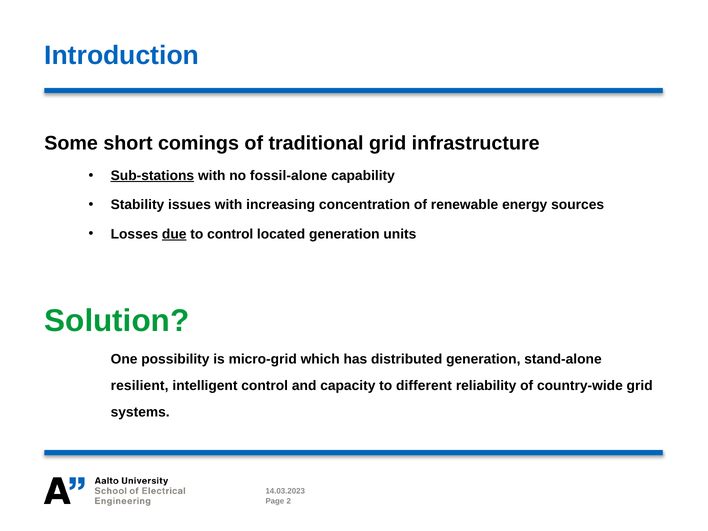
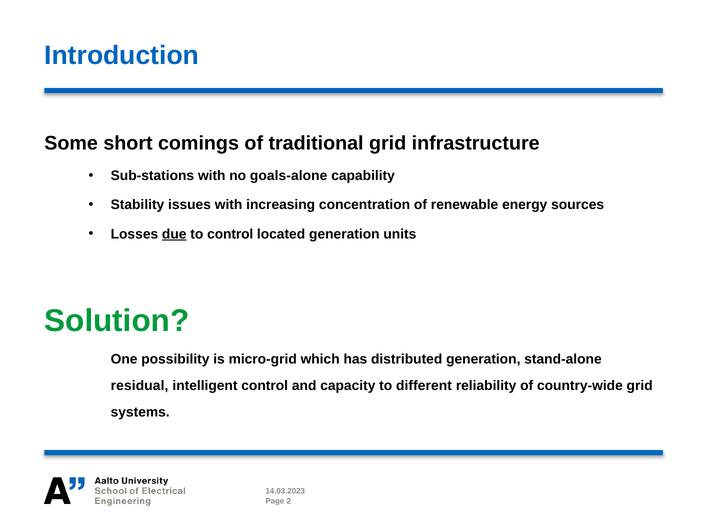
Sub-stations underline: present -> none
fossil-alone: fossil-alone -> goals-alone
resilient: resilient -> residual
